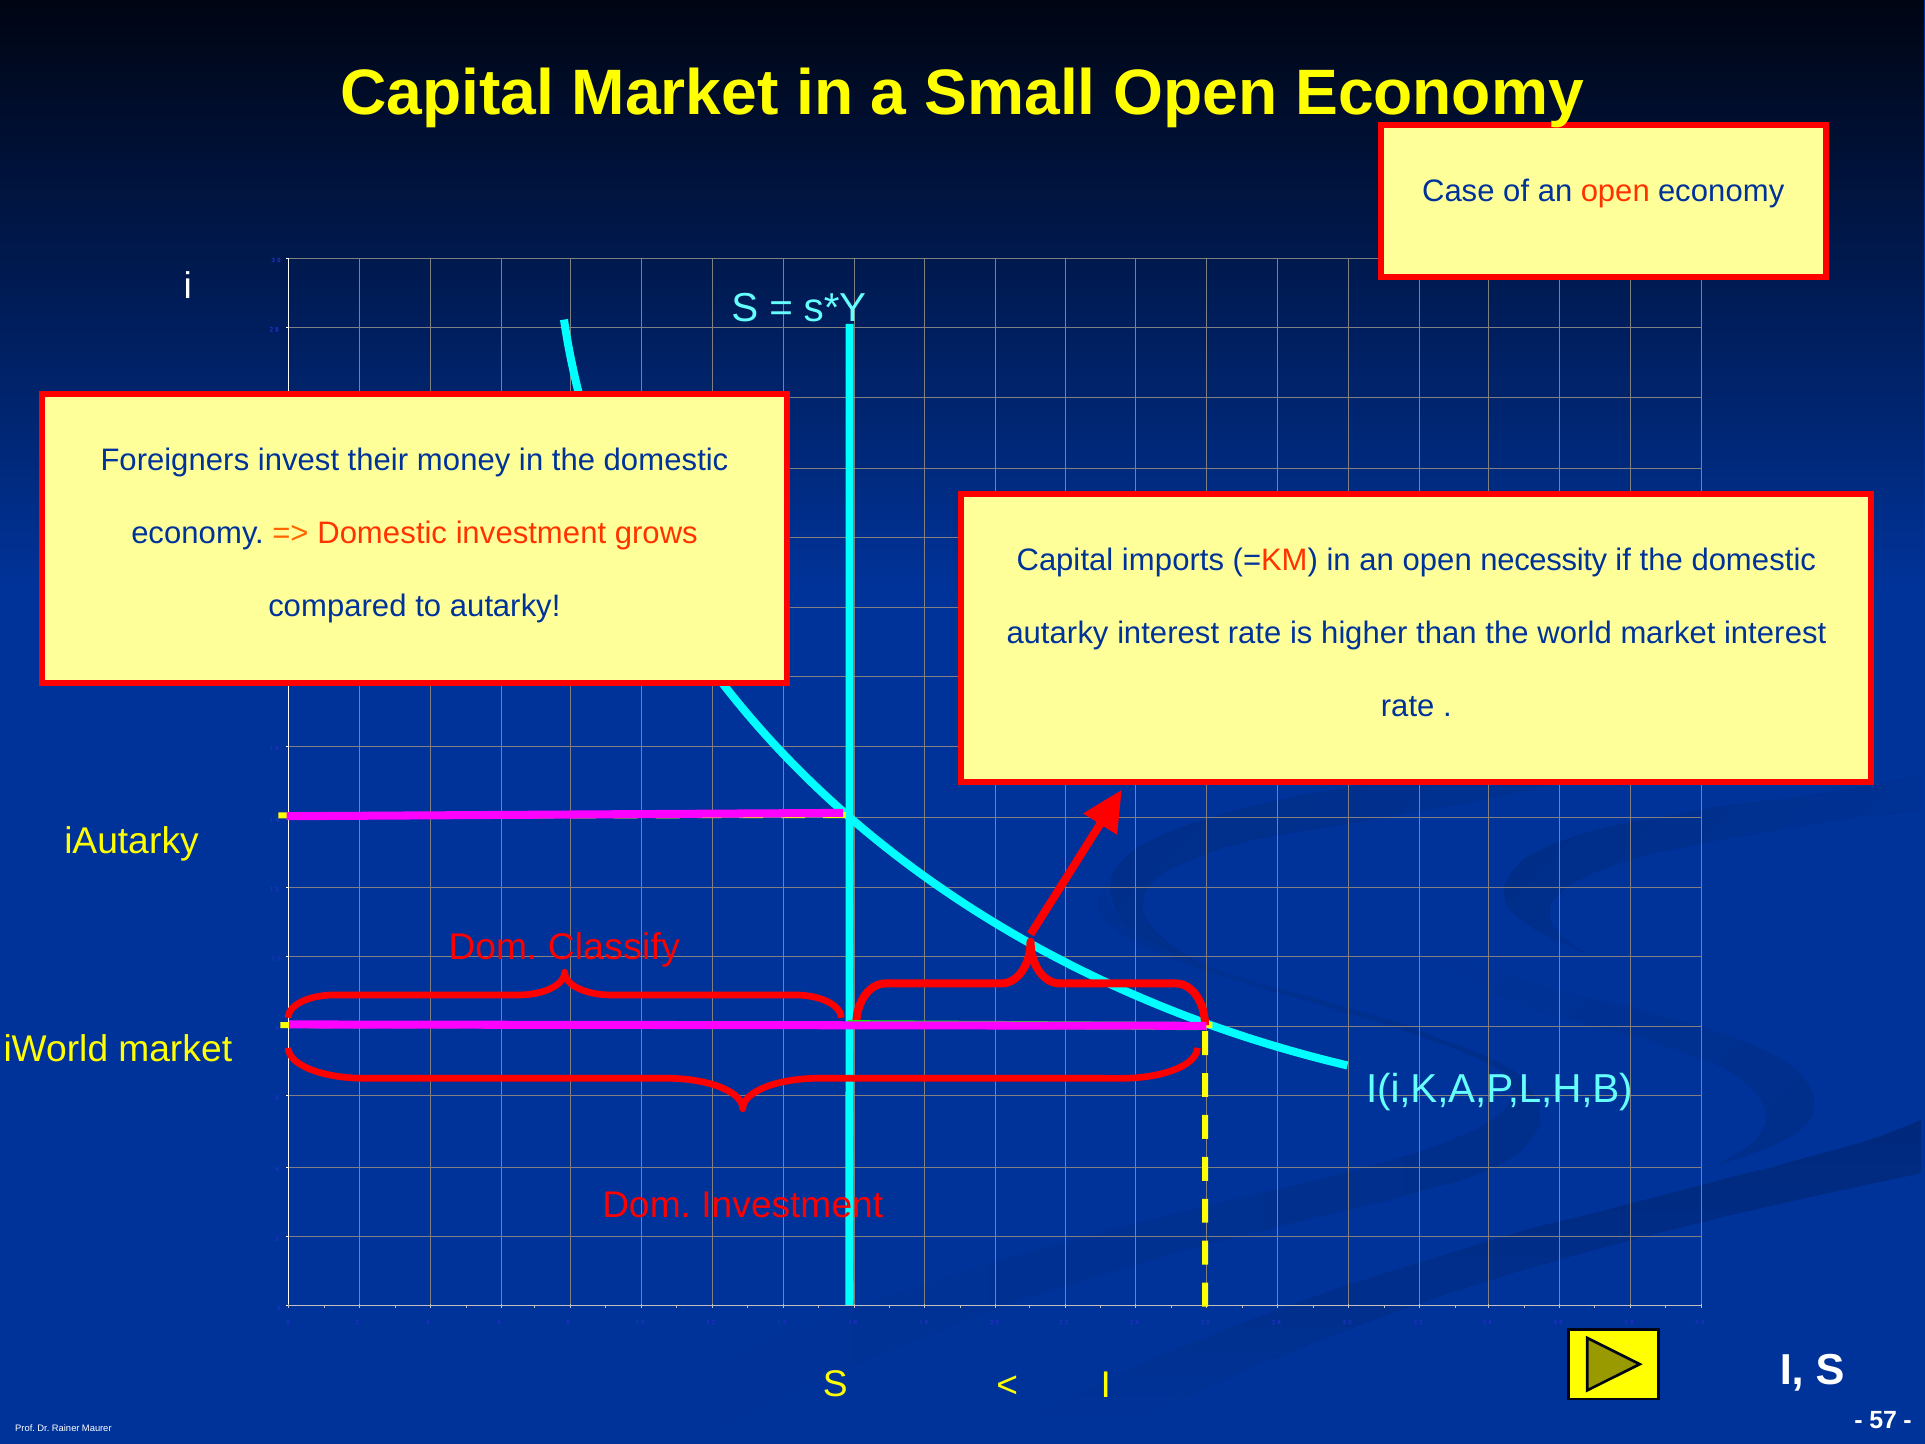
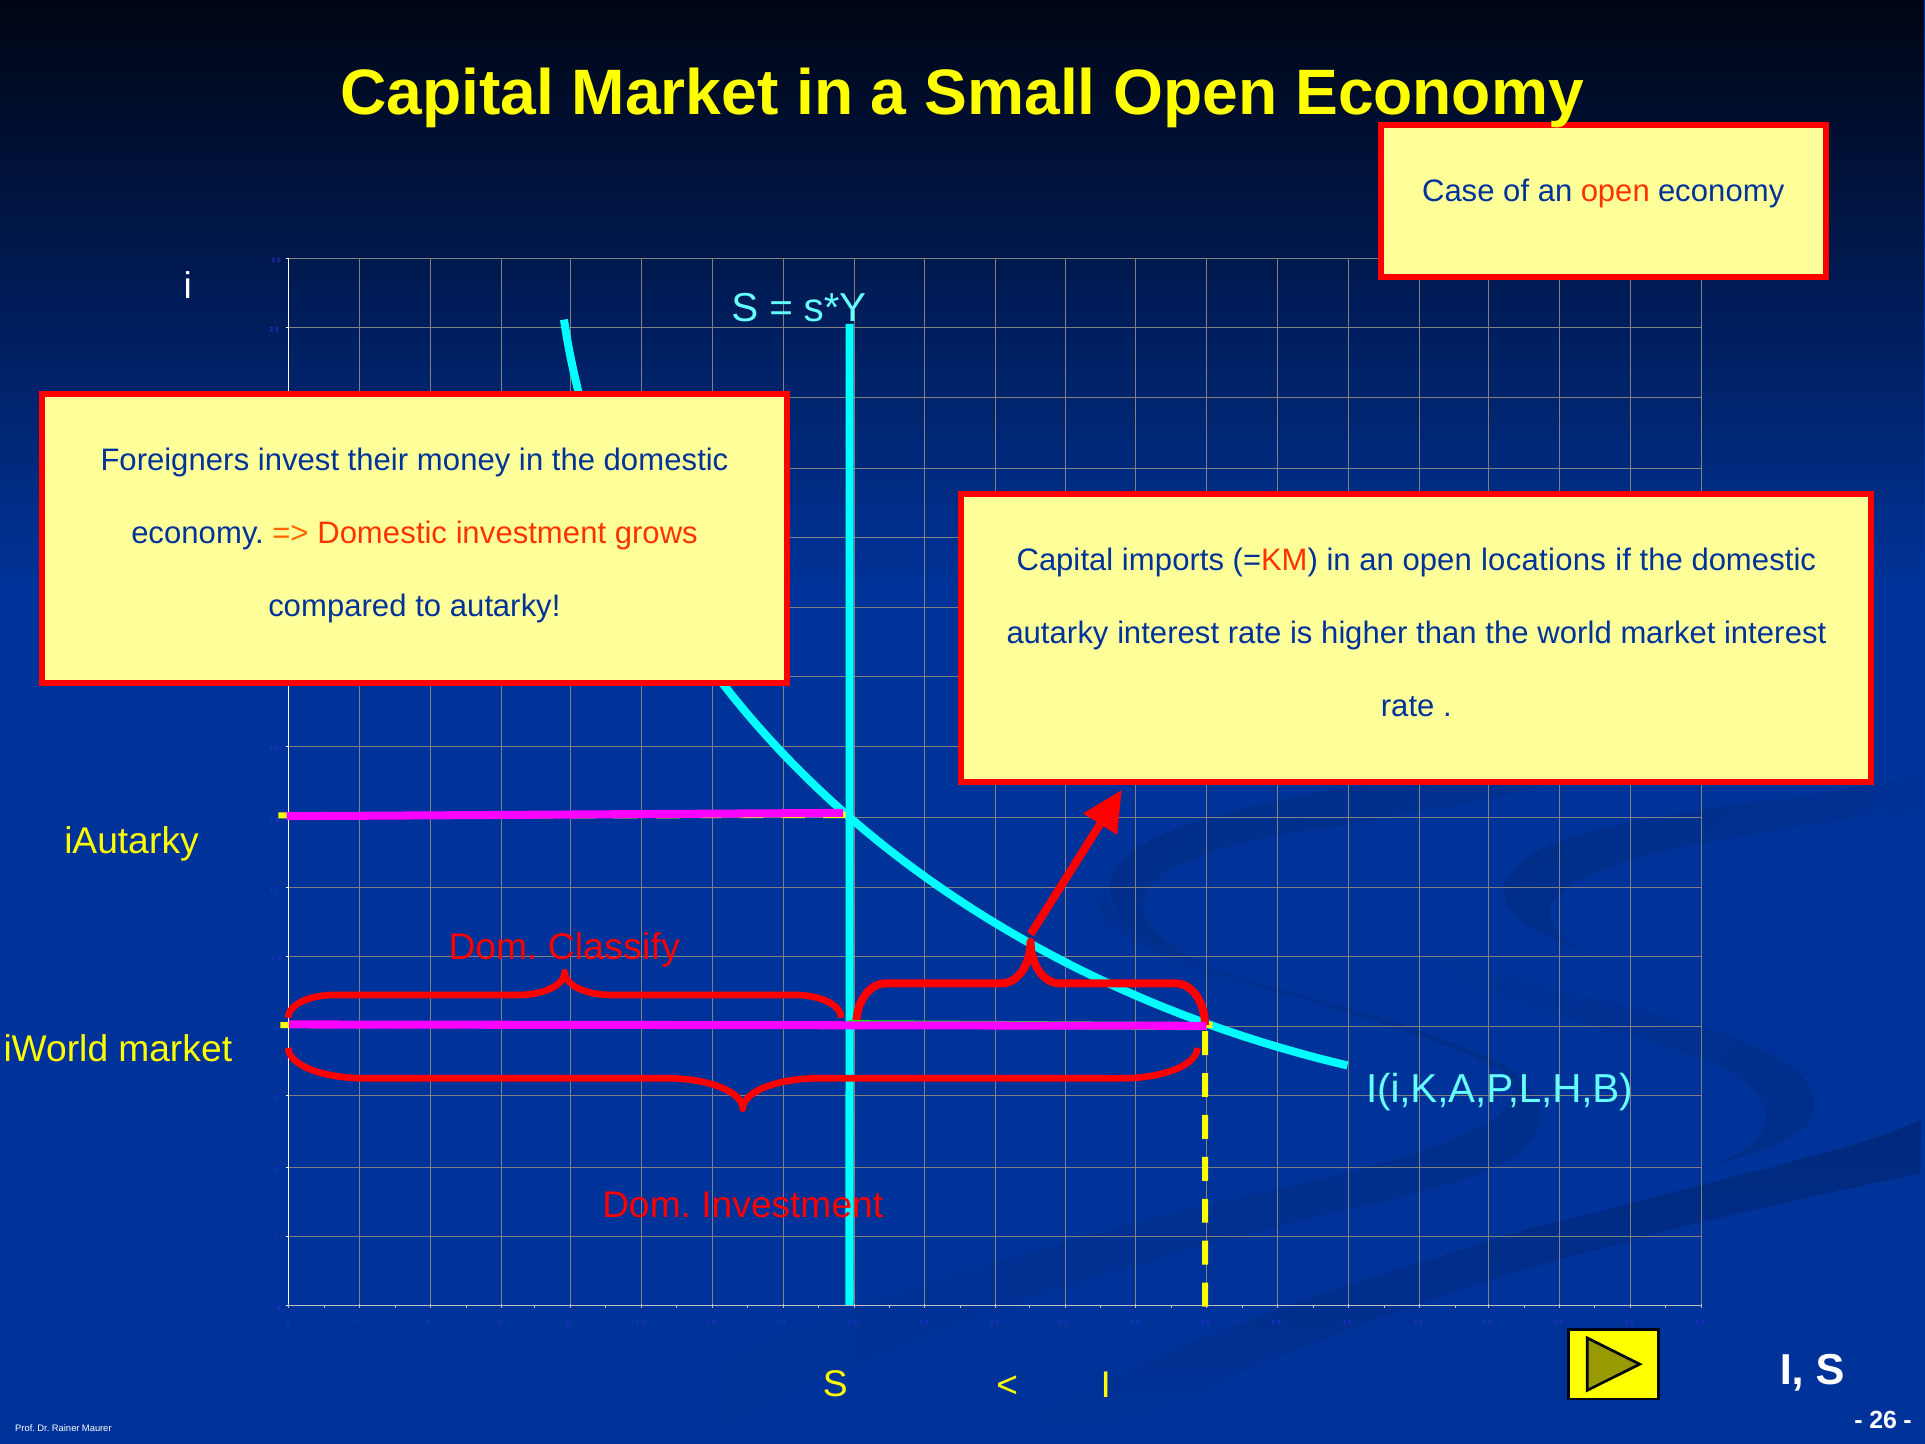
necessity: necessity -> locations
57: 57 -> 26
